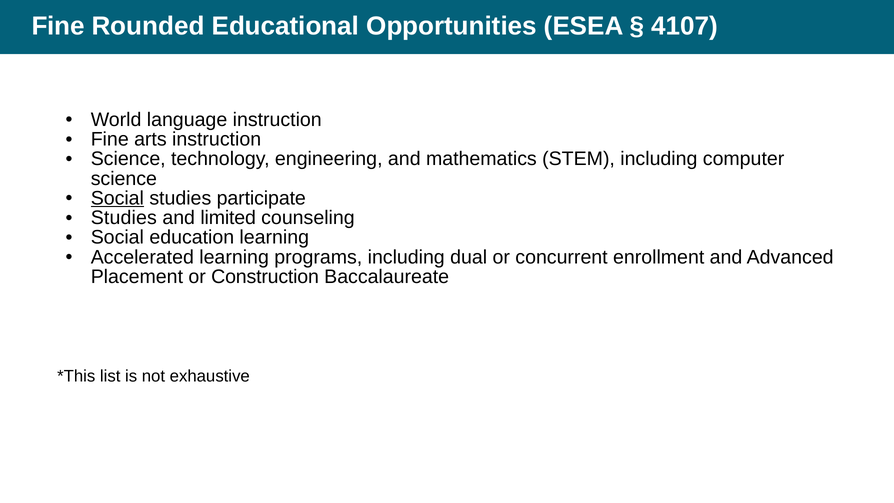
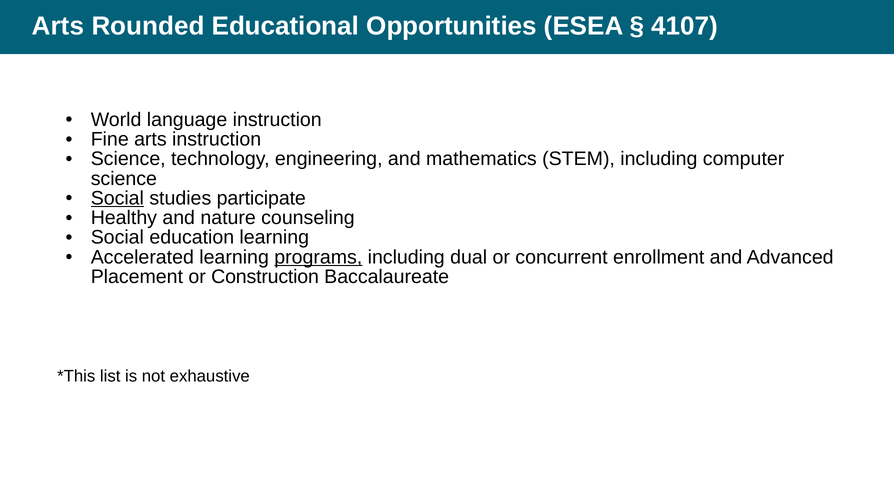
Fine at (58, 26): Fine -> Arts
Studies at (124, 218): Studies -> Healthy
limited: limited -> nature
programs underline: none -> present
